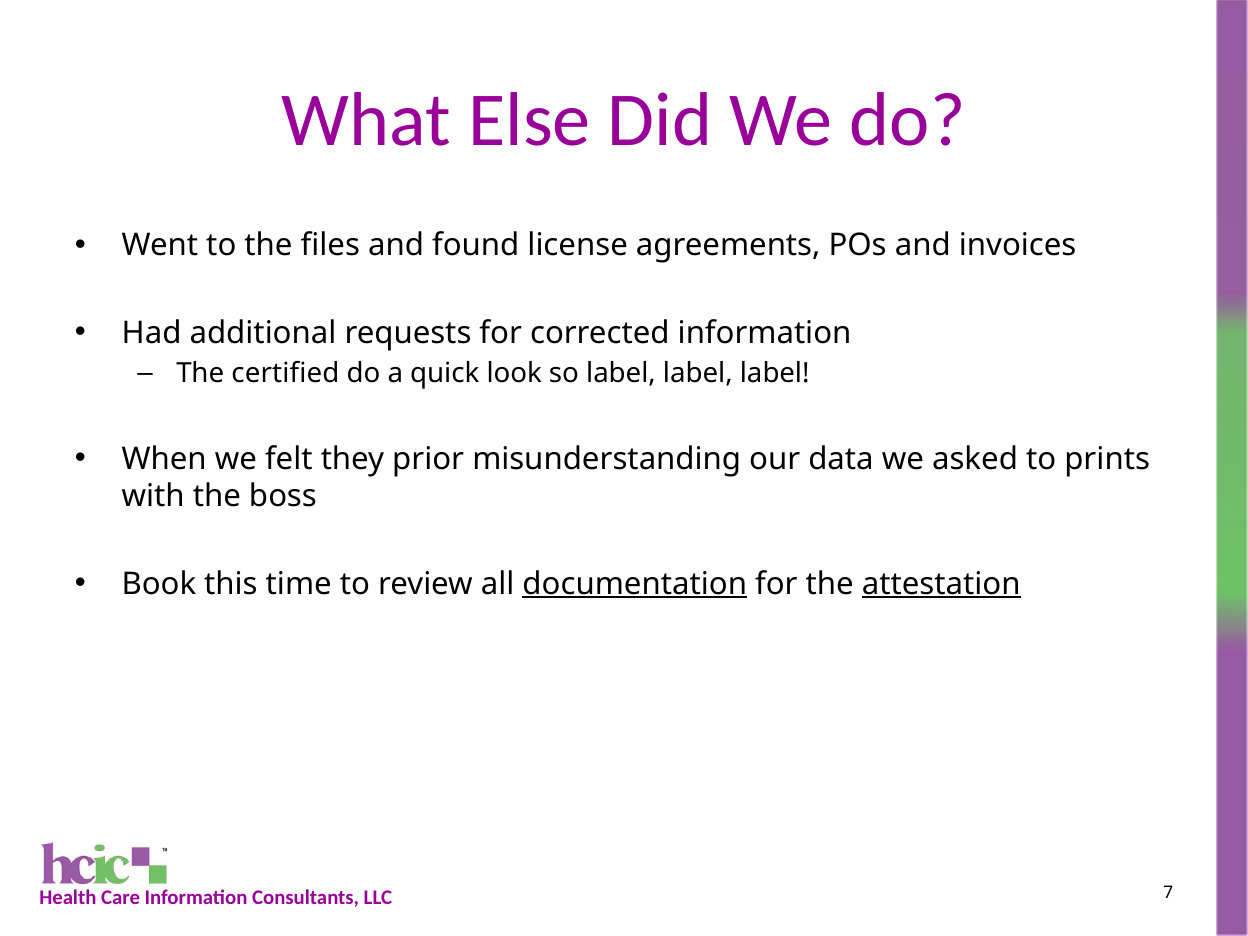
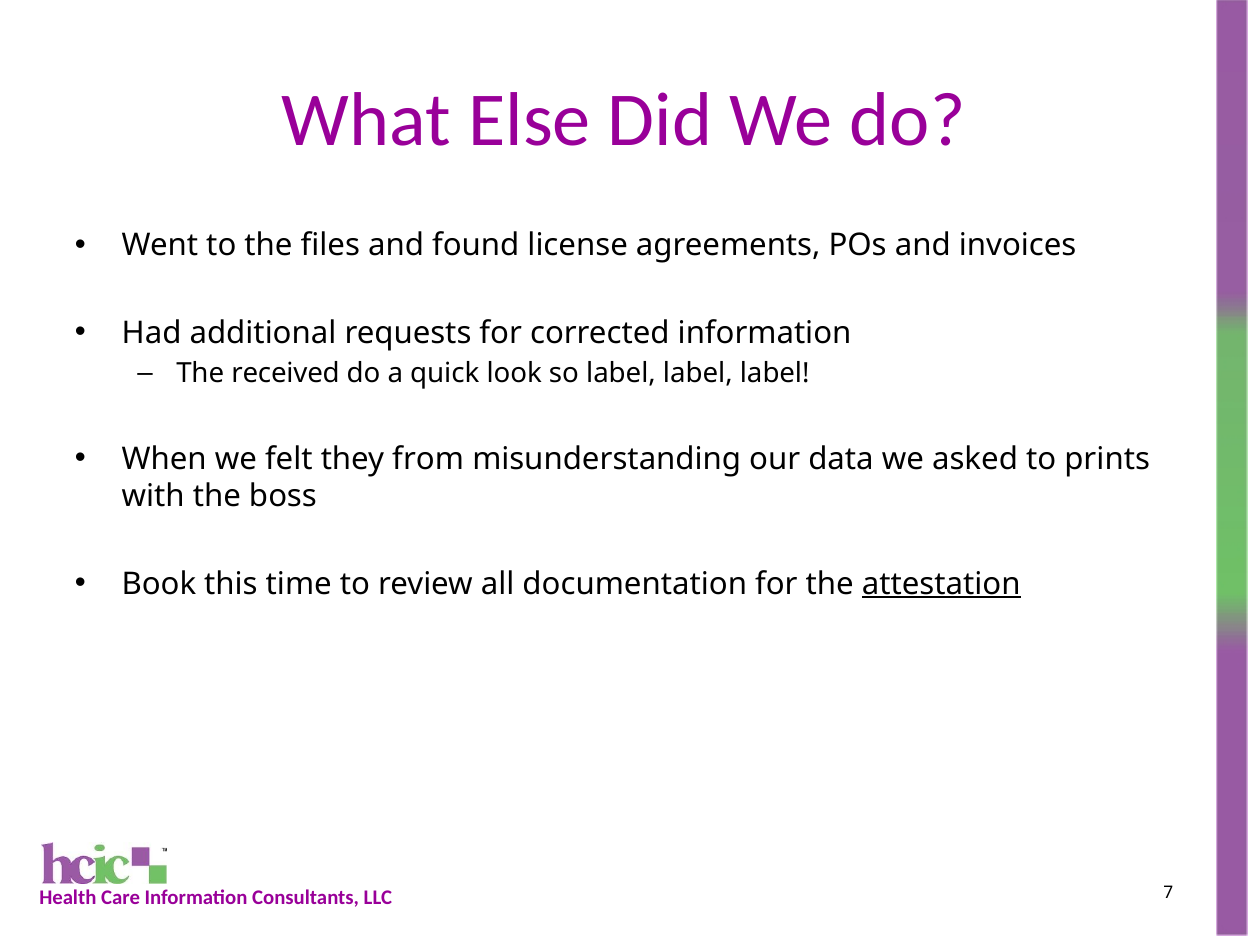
certified: certified -> received
prior: prior -> from
documentation underline: present -> none
